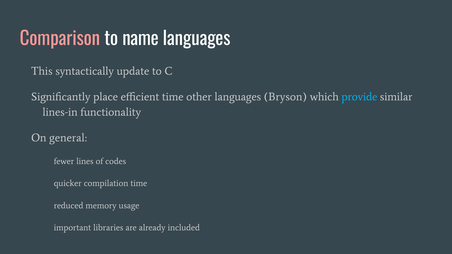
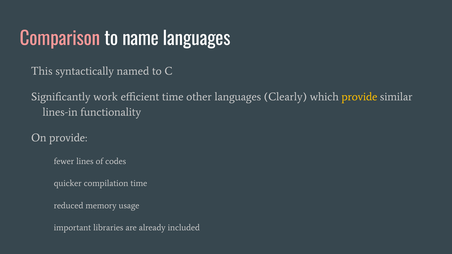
update: update -> named
place: place -> work
Bryson: Bryson -> Clearly
provide at (359, 97) colour: light blue -> yellow
On general: general -> provide
